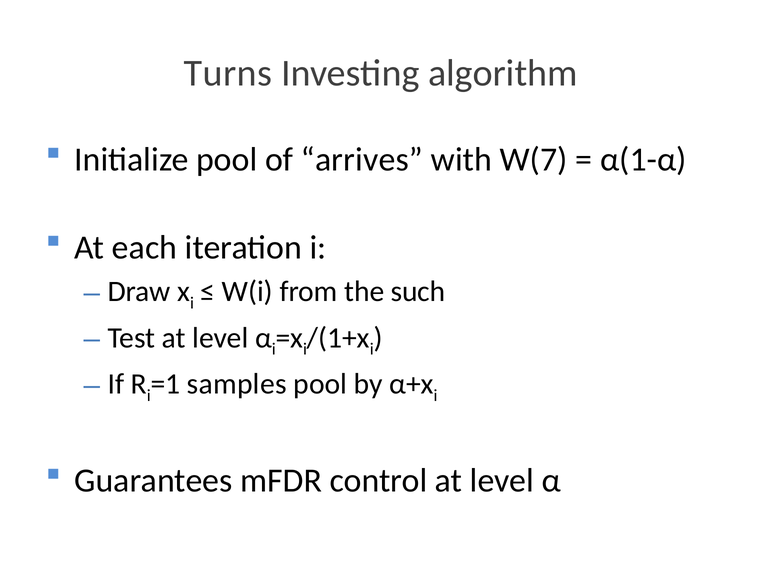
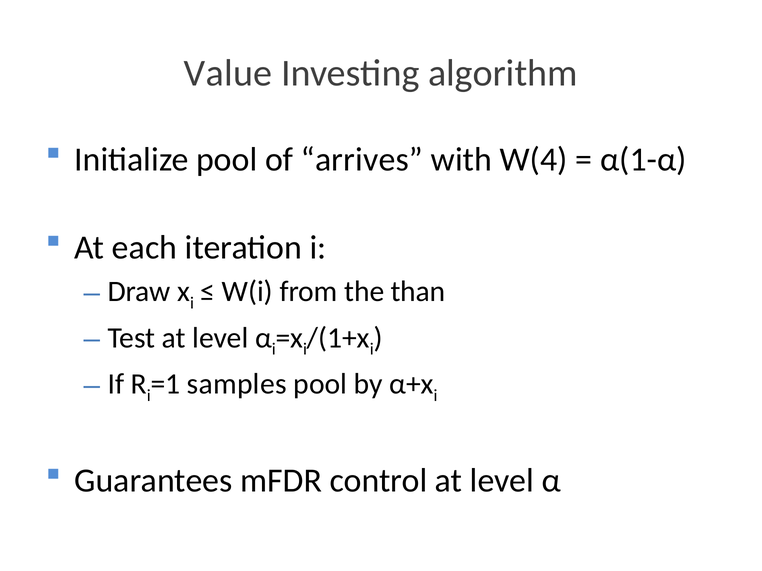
Turns: Turns -> Value
W(7: W(7 -> W(4
such: such -> than
